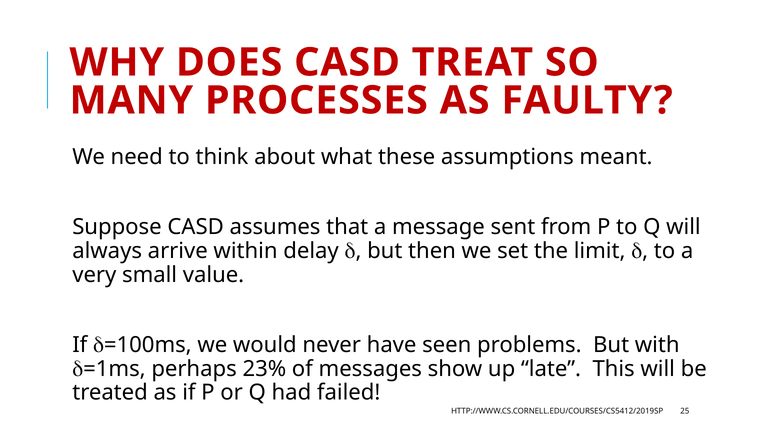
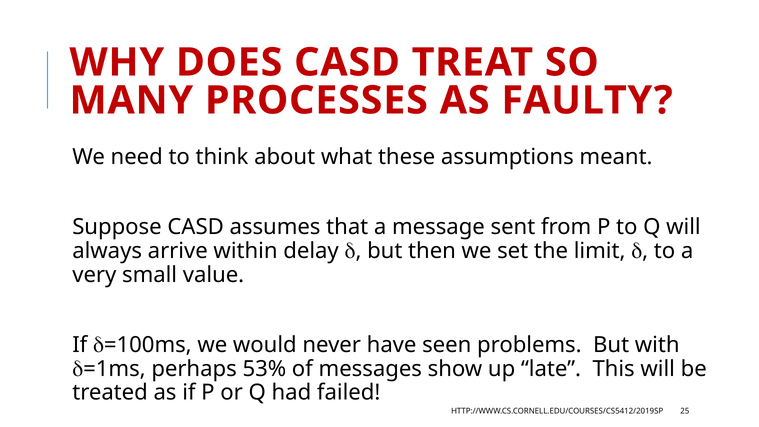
23%: 23% -> 53%
